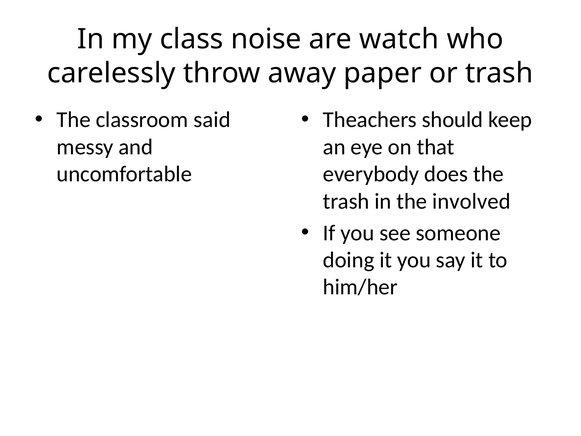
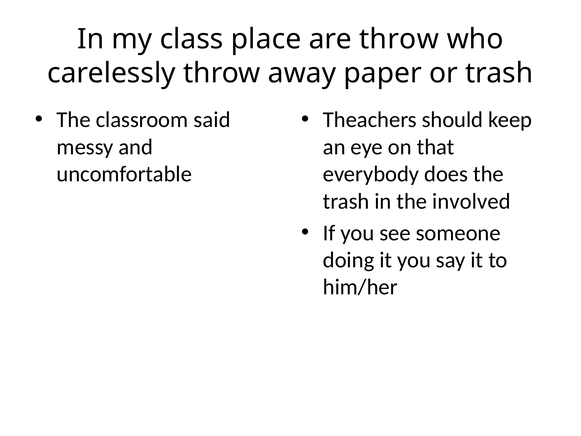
noise: noise -> place
are watch: watch -> throw
